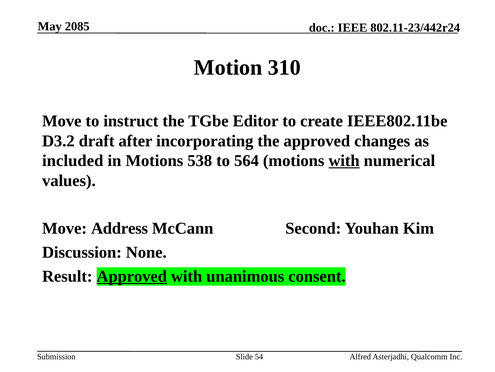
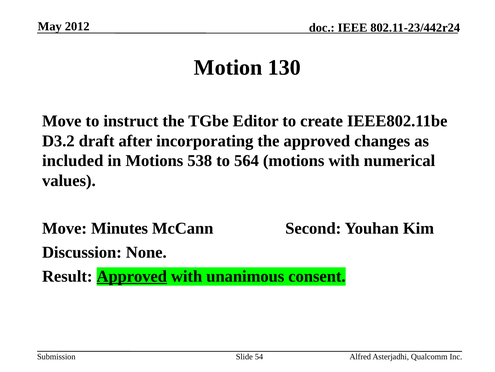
2085: 2085 -> 2012
310: 310 -> 130
with at (344, 160) underline: present -> none
Address: Address -> Minutes
